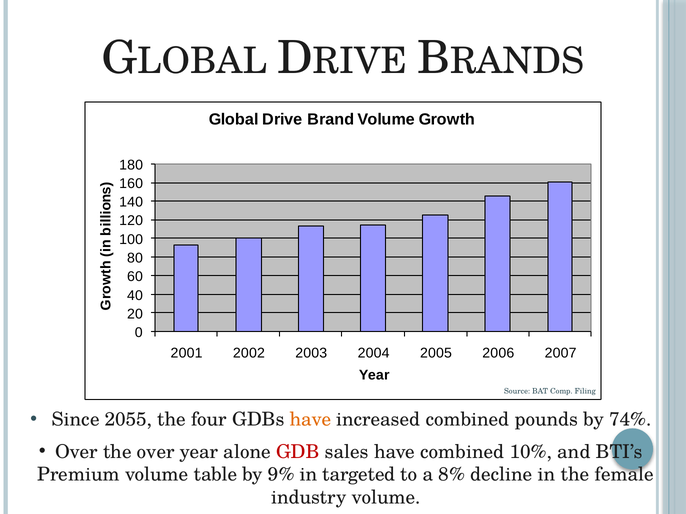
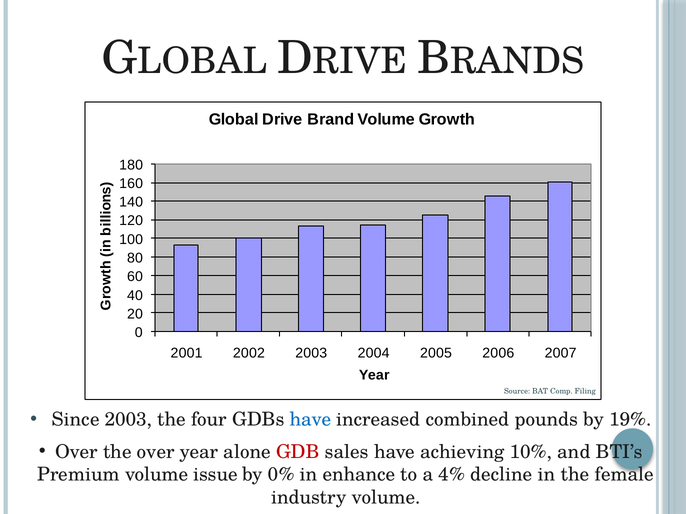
Since 2055: 2055 -> 2003
have at (310, 420) colour: orange -> blue
74%: 74% -> 19%
have combined: combined -> achieving
table: table -> issue
9%: 9% -> 0%
targeted: targeted -> enhance
8%: 8% -> 4%
